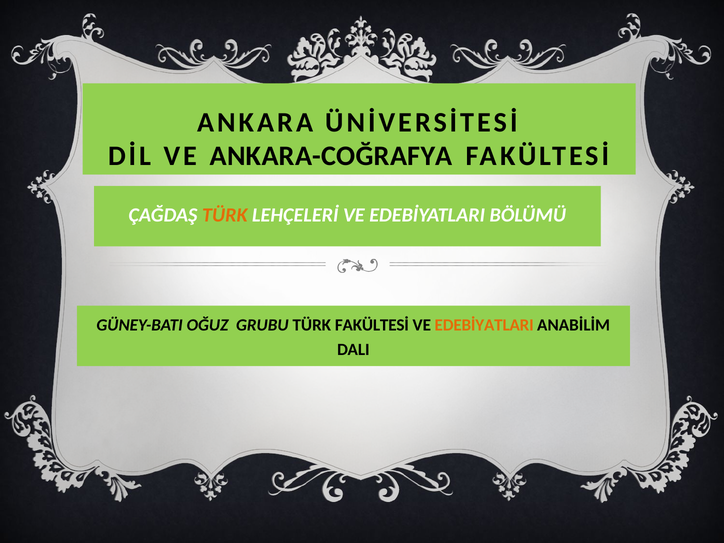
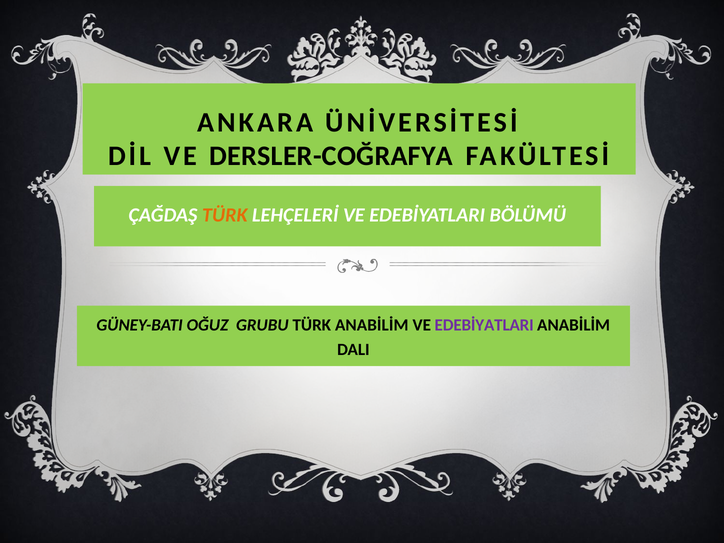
ANKARA-COĞRAFYA: ANKARA-COĞRAFYA -> DERSLER-COĞRAFYA
TÜRK FAKÜLTESİ: FAKÜLTESİ -> ANABİLİM
EDEBİYATLARI at (484, 325) colour: orange -> purple
